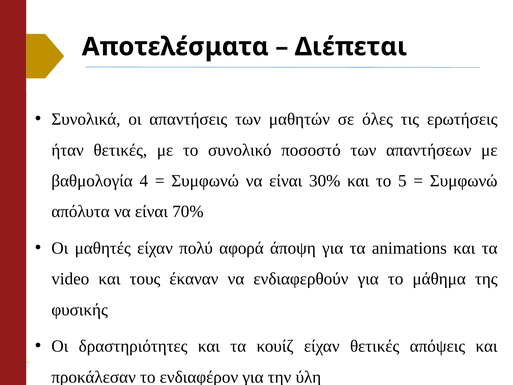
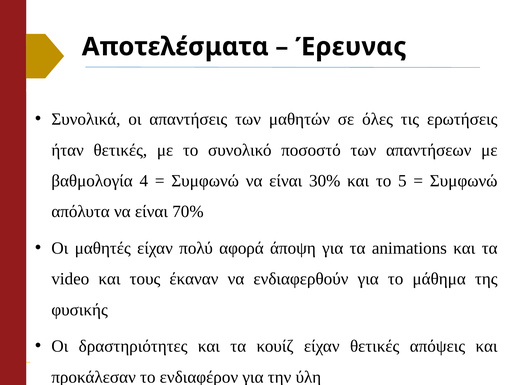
Διέπεται: Διέπεται -> Έρευνας
